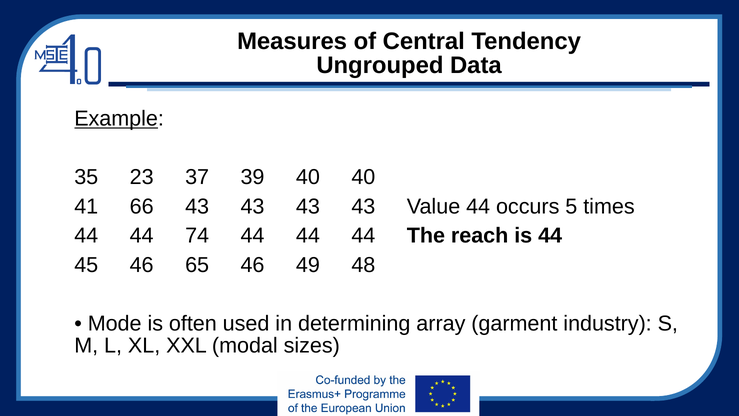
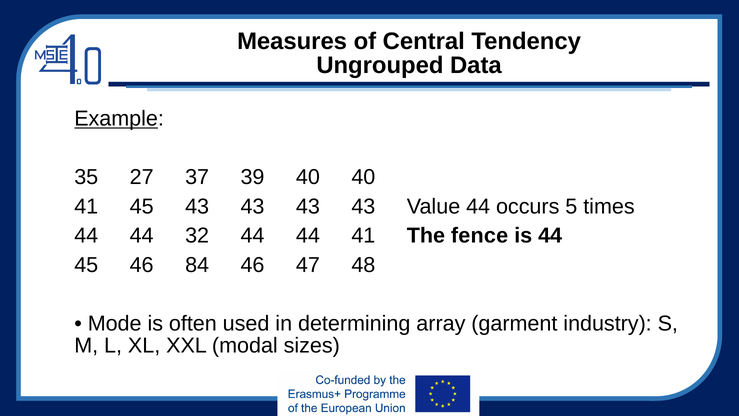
23: 23 -> 27
41 66: 66 -> 45
74: 74 -> 32
44 44 44: 44 -> 41
reach: reach -> fence
65: 65 -> 84
49: 49 -> 47
